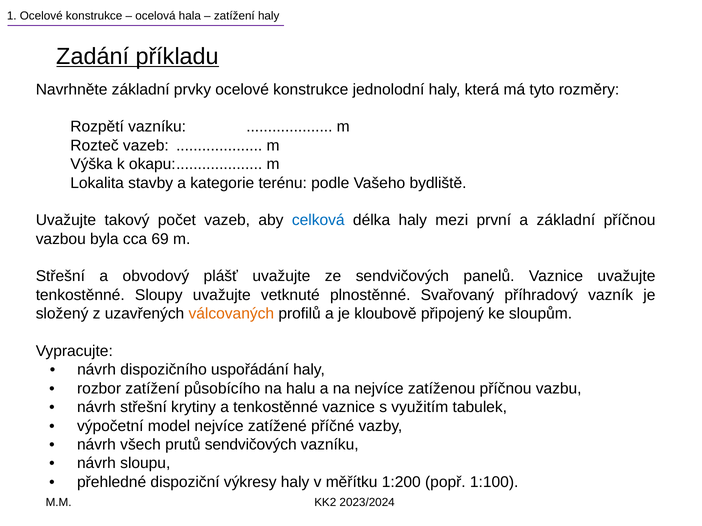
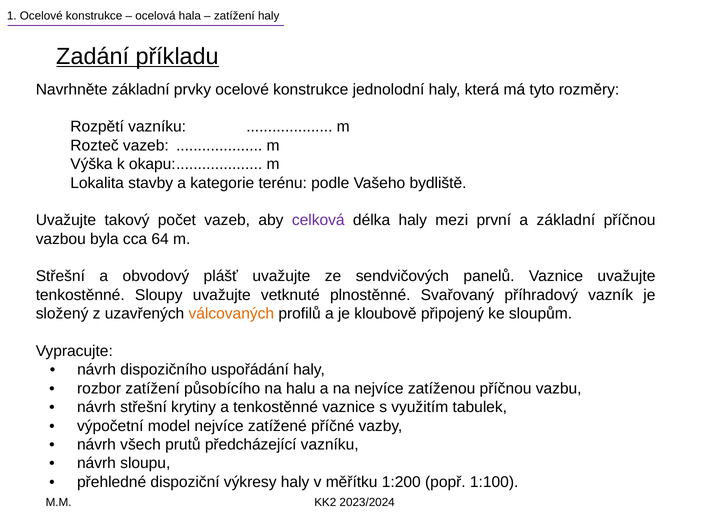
celková colour: blue -> purple
69: 69 -> 64
prutů sendvičových: sendvičových -> předcházející
